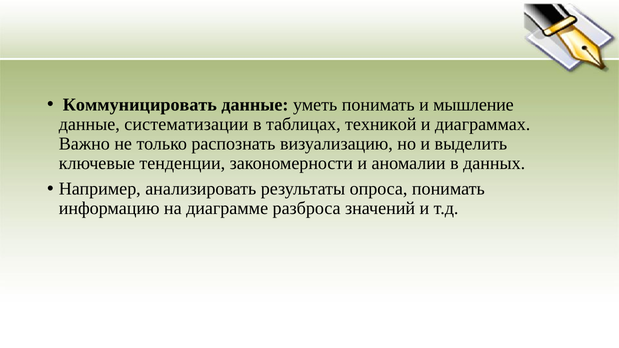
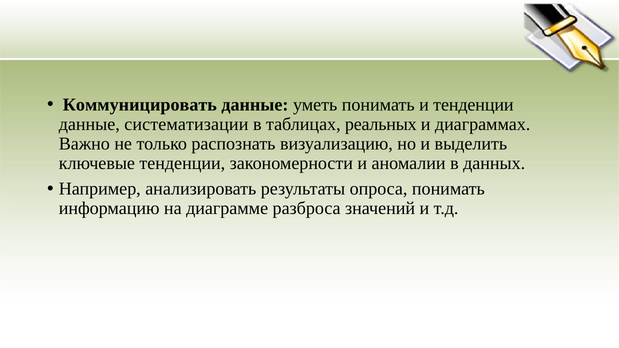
и мышление: мышление -> тенденции
техникой: техникой -> реальных
